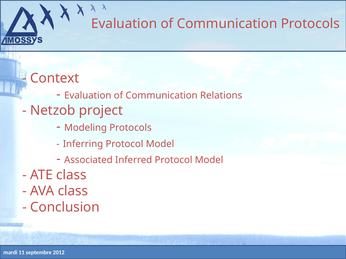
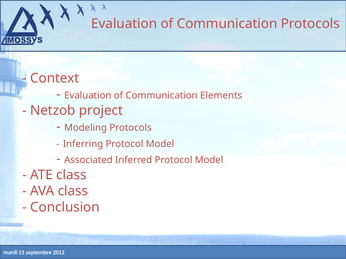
Relations: Relations -> Elements
